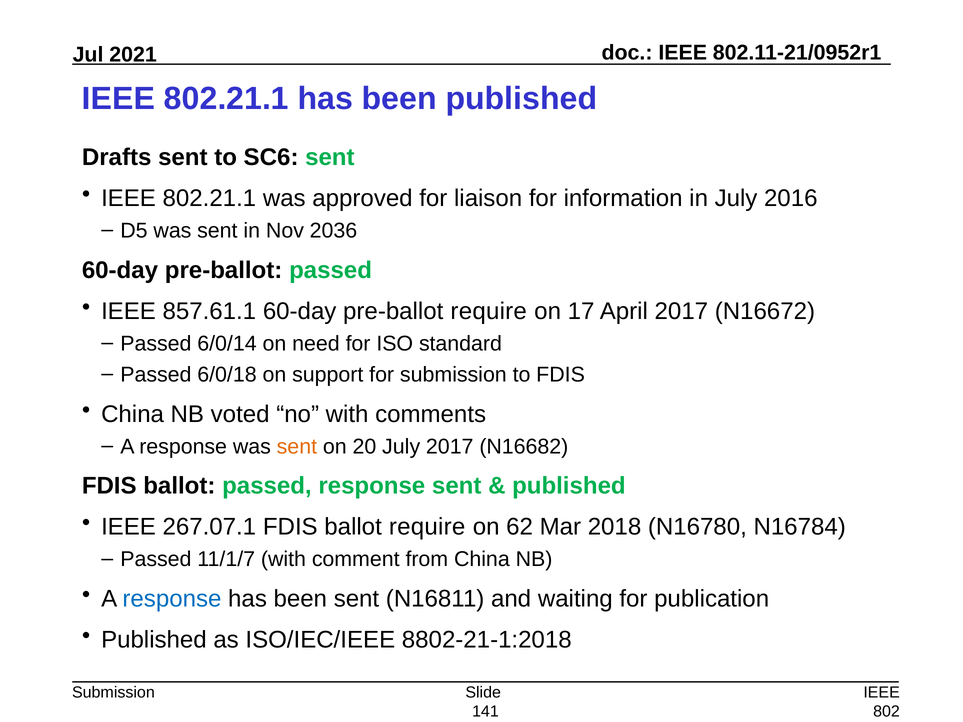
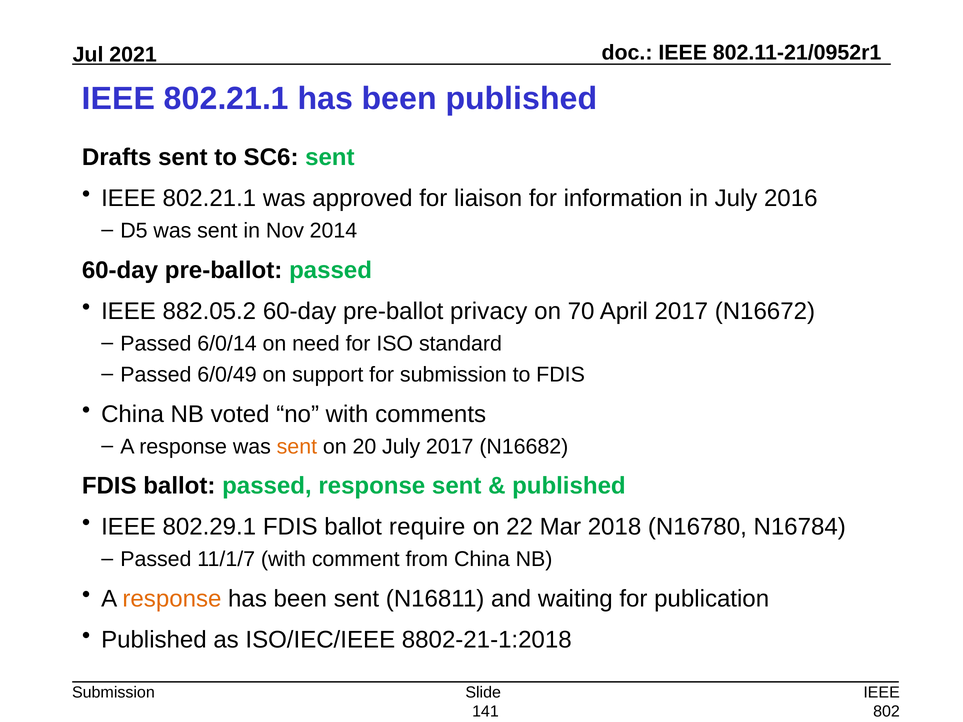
2036: 2036 -> 2014
857.61.1: 857.61.1 -> 882.05.2
pre-ballot require: require -> privacy
17: 17 -> 70
6/0/18: 6/0/18 -> 6/0/49
267.07.1: 267.07.1 -> 802.29.1
62: 62 -> 22
response at (172, 599) colour: blue -> orange
